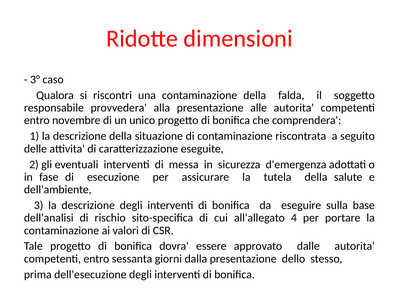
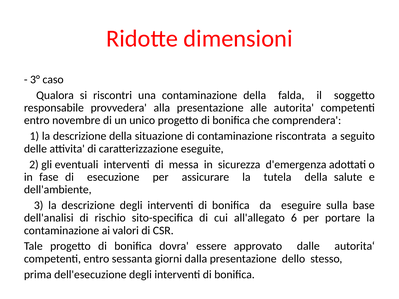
4: 4 -> 6
